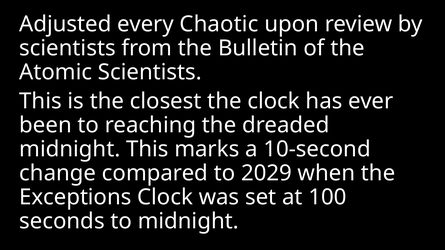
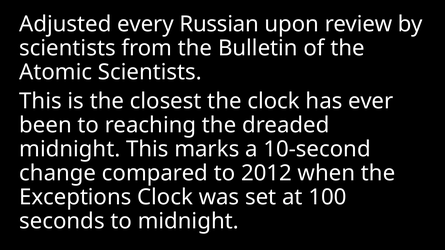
Chaotic: Chaotic -> Russian
2029: 2029 -> 2012
